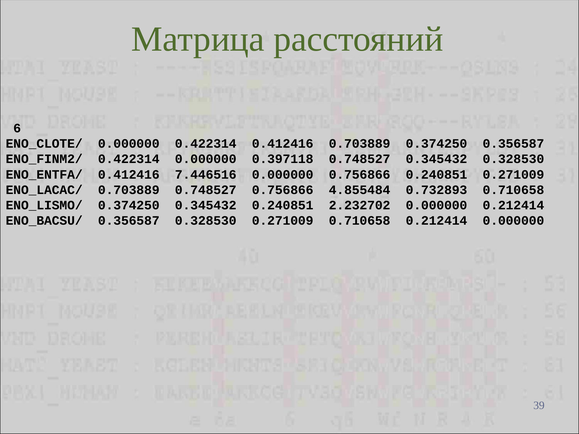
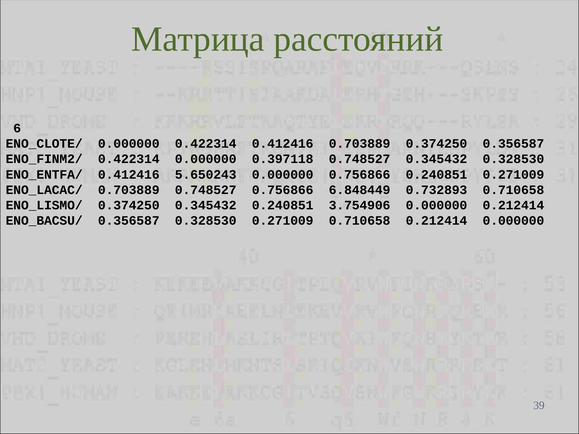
7.446516: 7.446516 -> 5.650243
4.855484: 4.855484 -> 6.848449
2.232702: 2.232702 -> 3.754906
